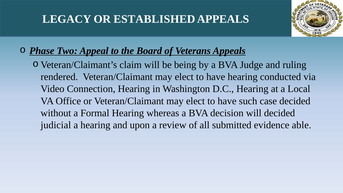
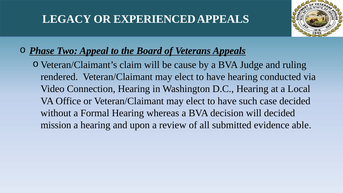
ESTABLISHED: ESTABLISHED -> EXPERIENCED
being: being -> cause
judicial: judicial -> mission
